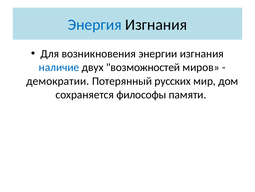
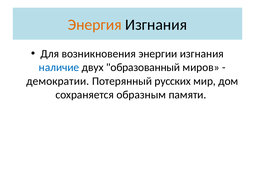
Энергия colour: blue -> orange
возможностей: возможностей -> образованный
философы: философы -> образным
